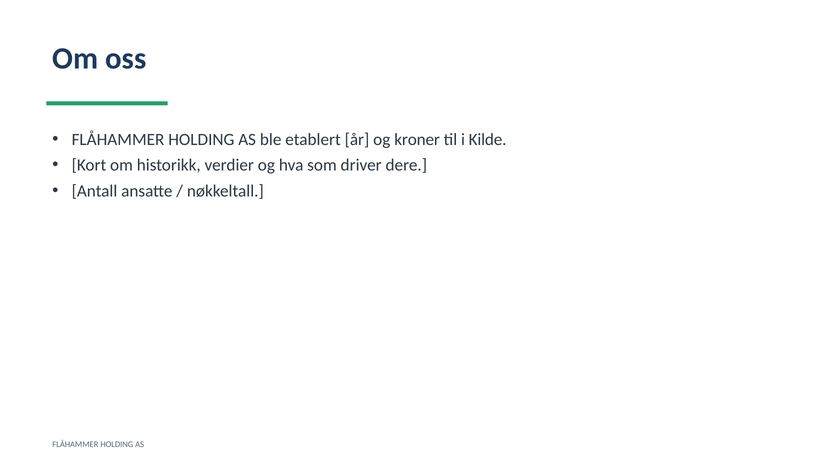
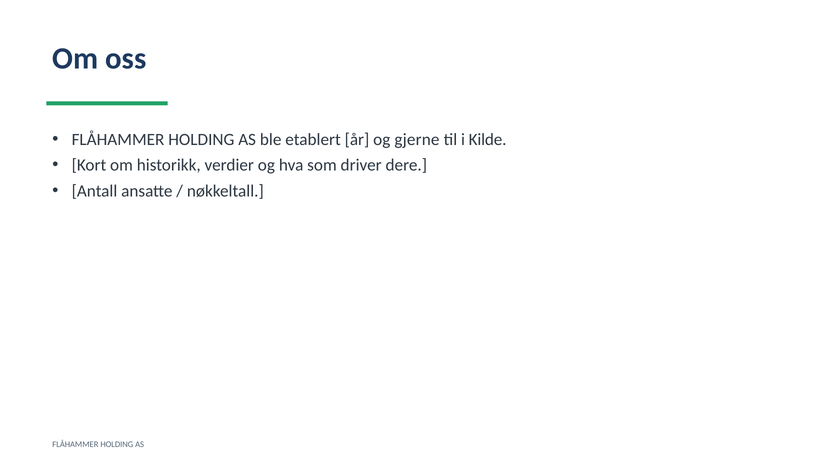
kroner: kroner -> gjerne
